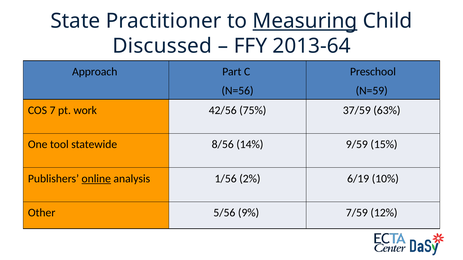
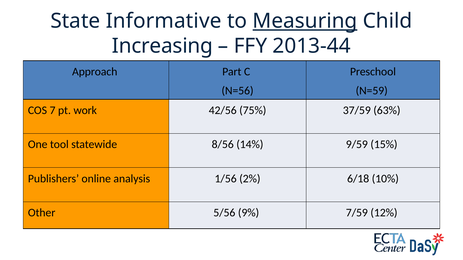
Practitioner: Practitioner -> Informative
Discussed: Discussed -> Increasing
2013-64: 2013-64 -> 2013-44
online underline: present -> none
6/19: 6/19 -> 6/18
